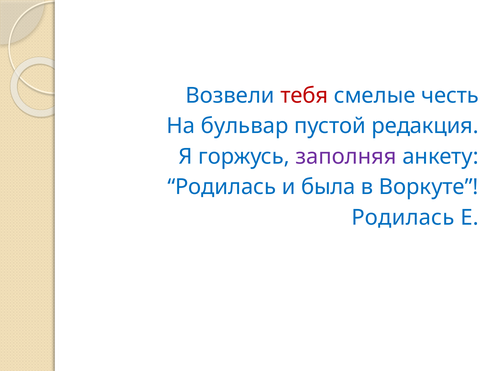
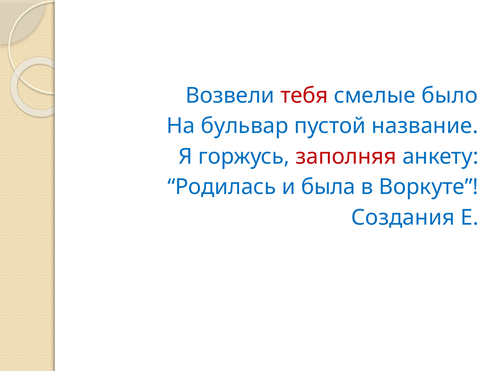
честь: честь -> было
редакция: редакция -> название
заполняя colour: purple -> red
Родилась at (403, 218): Родилась -> Создания
